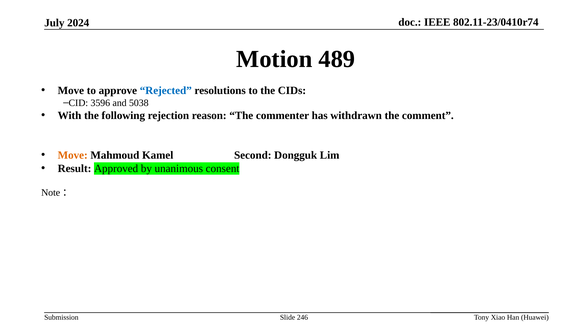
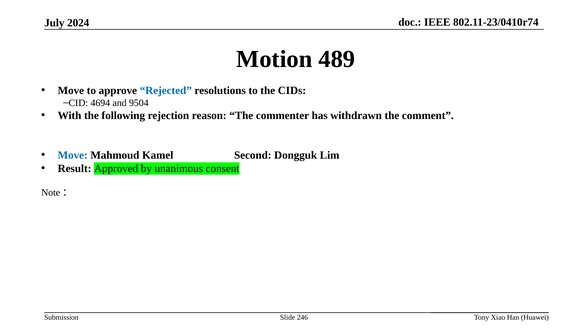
3596: 3596 -> 4694
5038: 5038 -> 9504
Move at (73, 155) colour: orange -> blue
